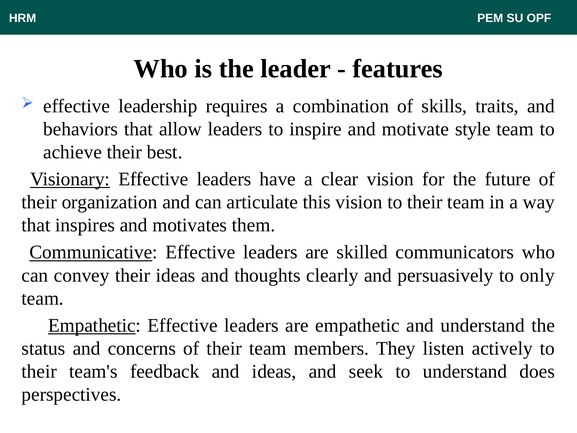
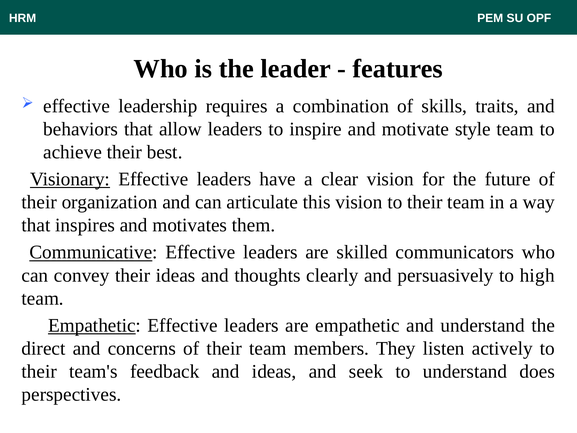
only: only -> high
status: status -> direct
